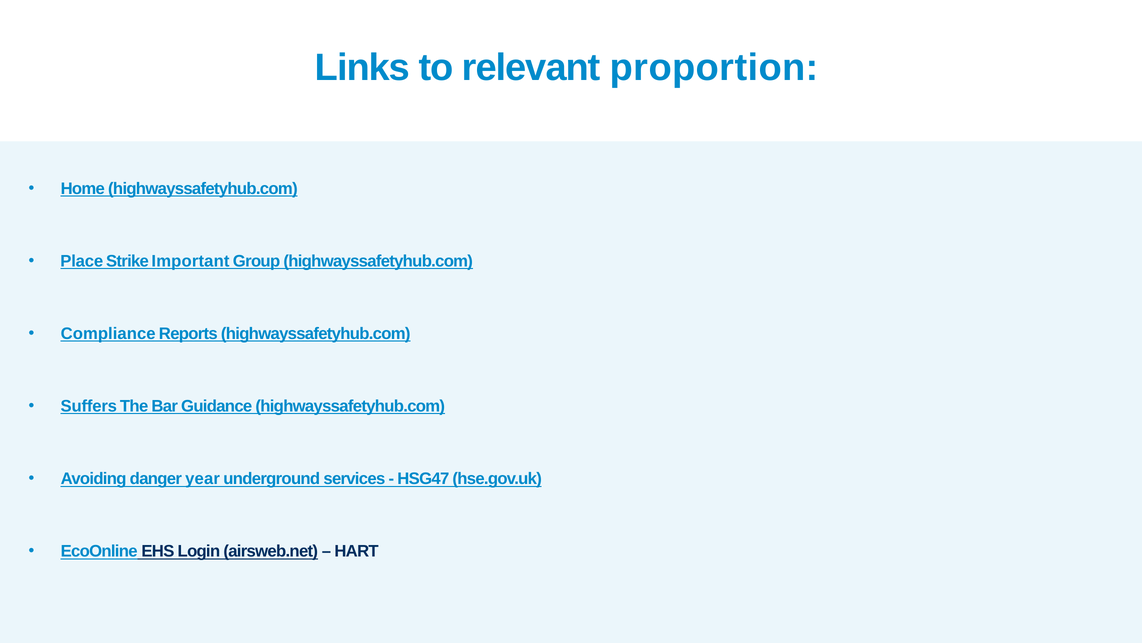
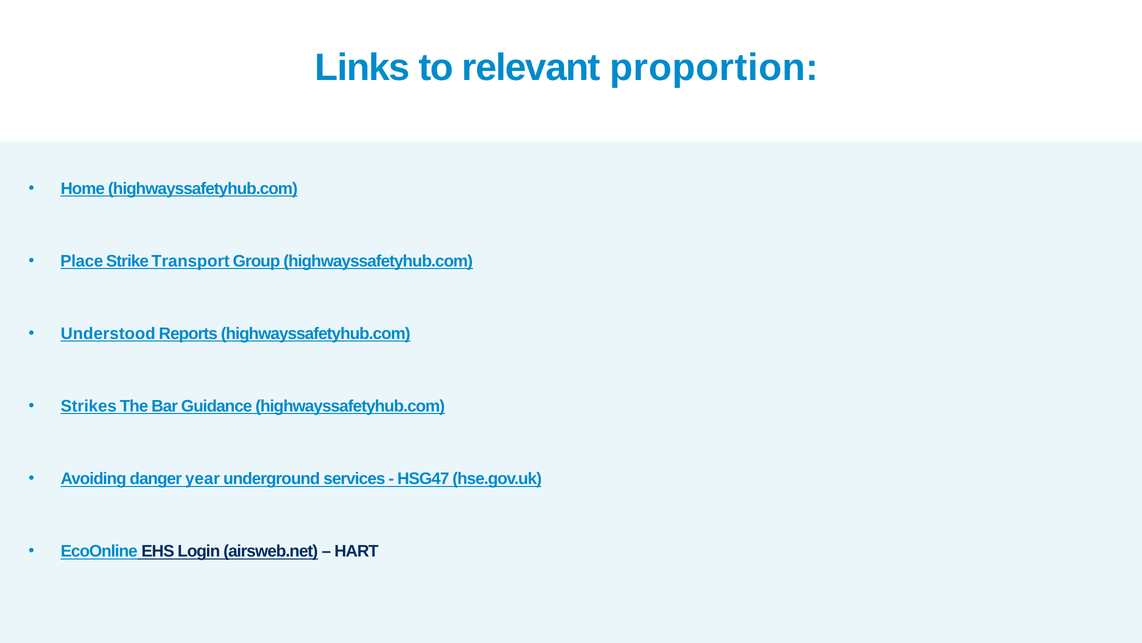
Important: Important -> Transport
Compliance: Compliance -> Understood
Suffers: Suffers -> Strikes
